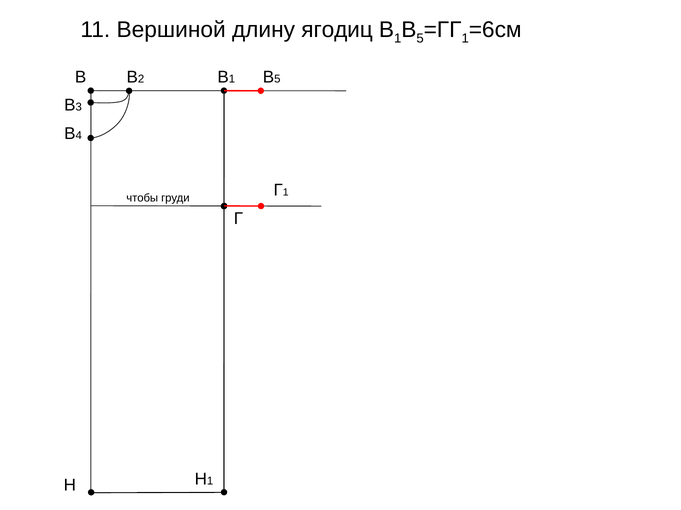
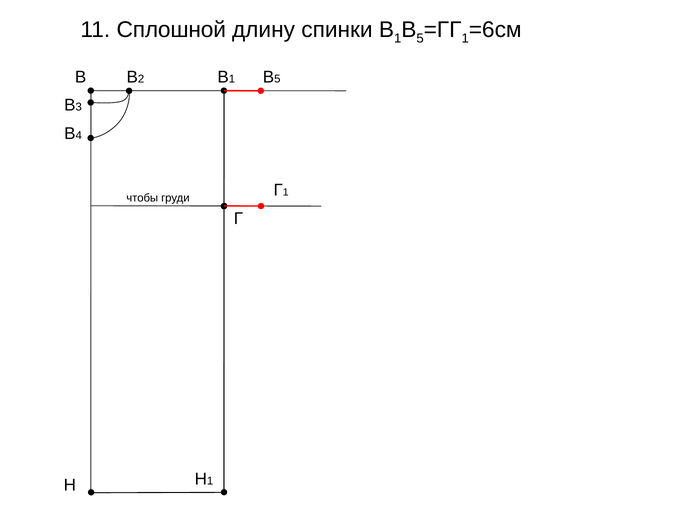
Вершиной: Вершиной -> Сплошной
ягодиц: ягодиц -> спинки
